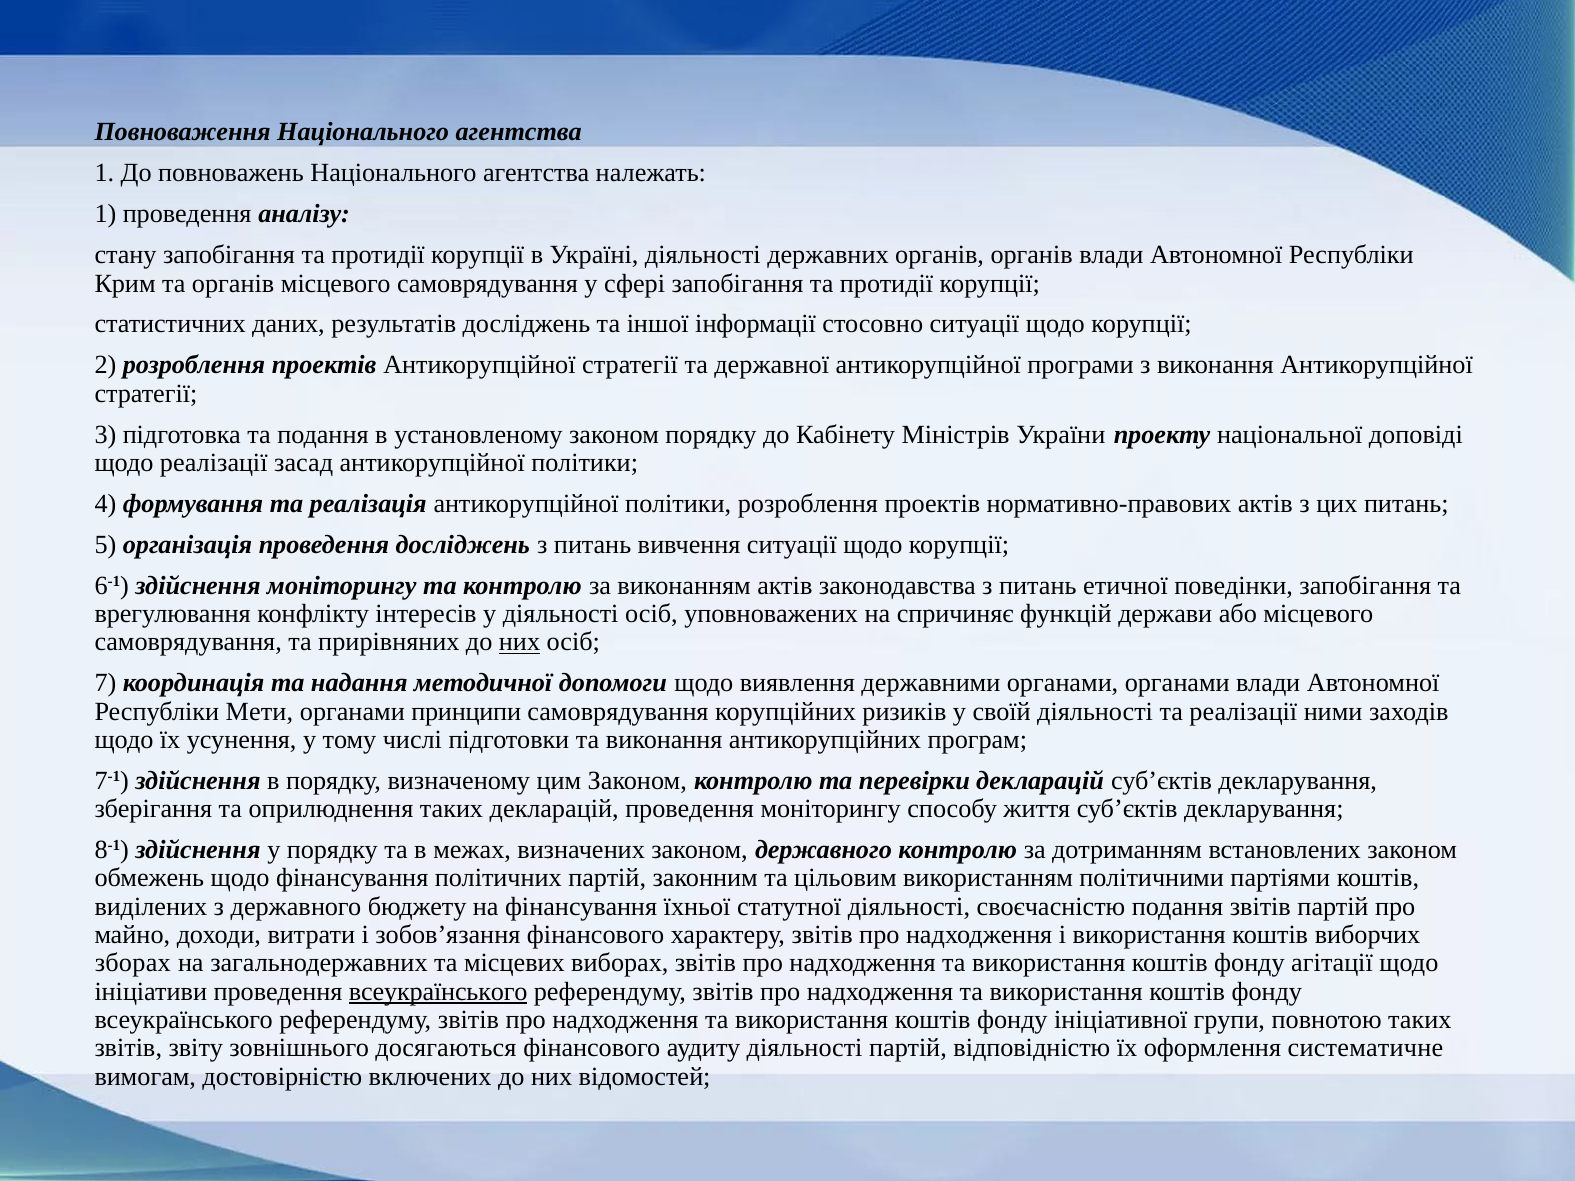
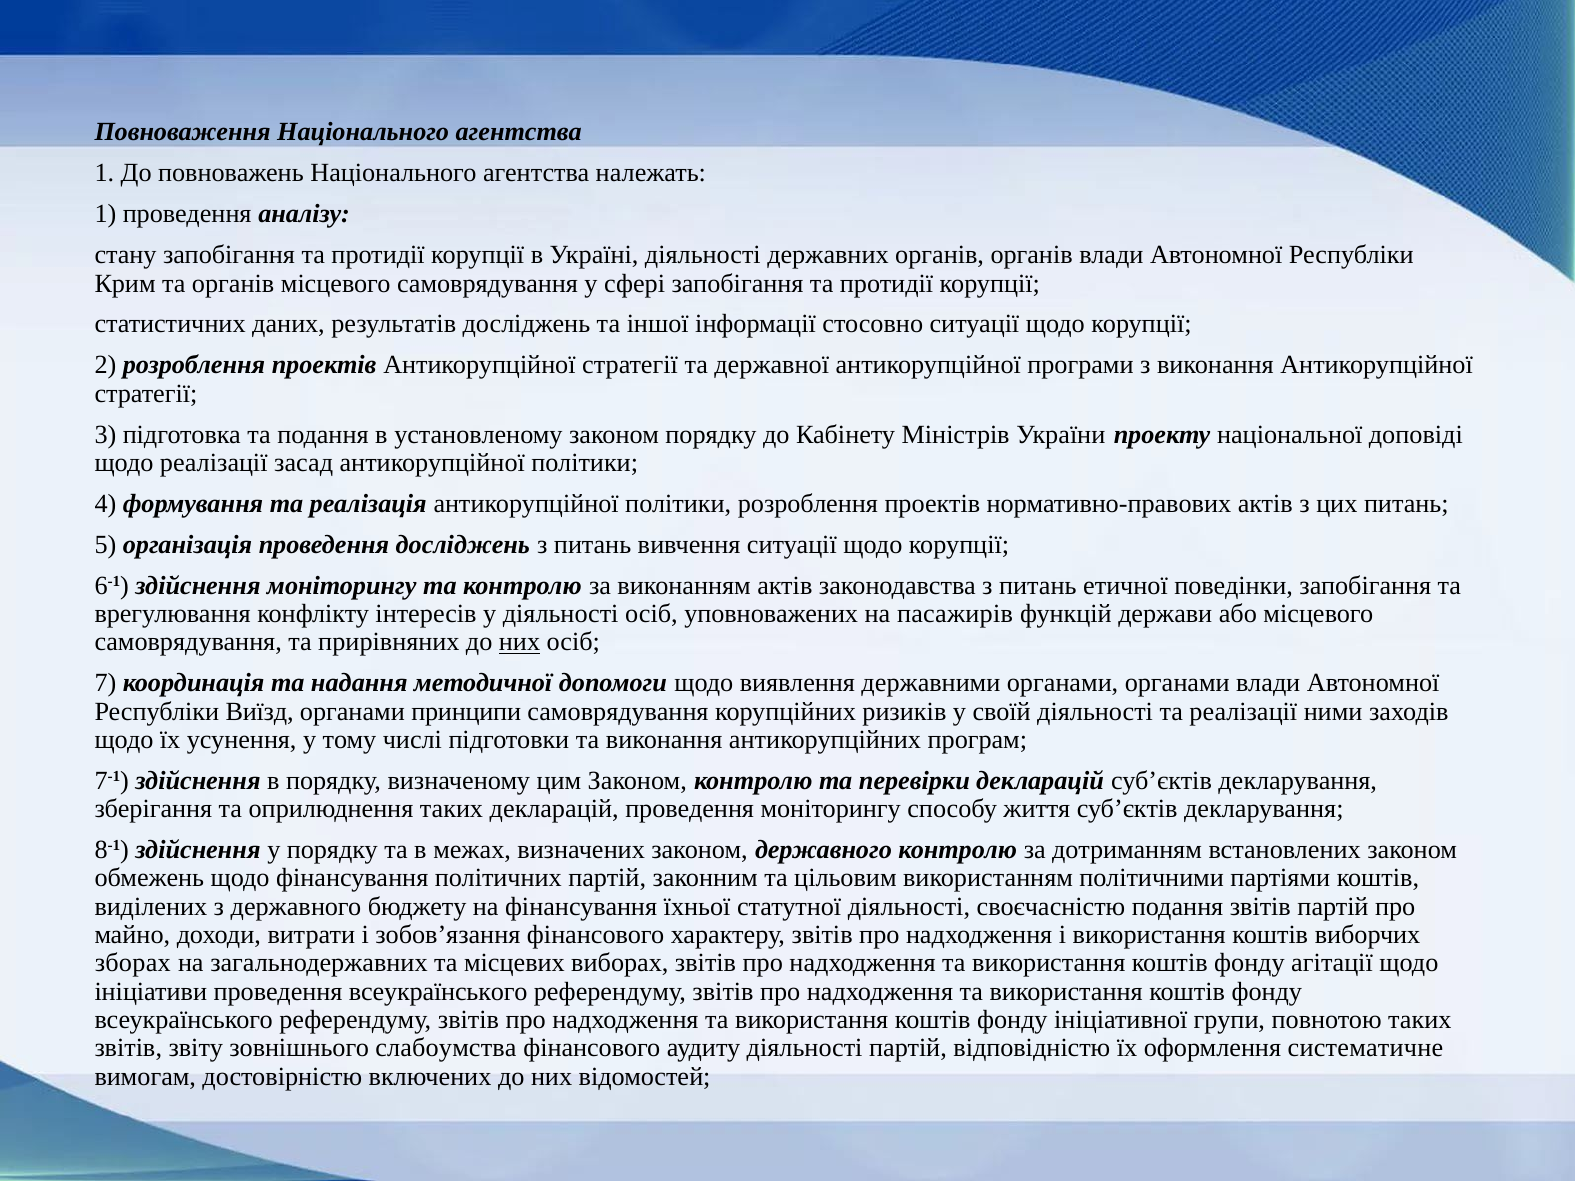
спричиняє: спричиняє -> пасажирів
Мети: Мети -> Виїзд
всеукраїнського at (438, 992) underline: present -> none
досягаються: досягаються -> слабоумства
